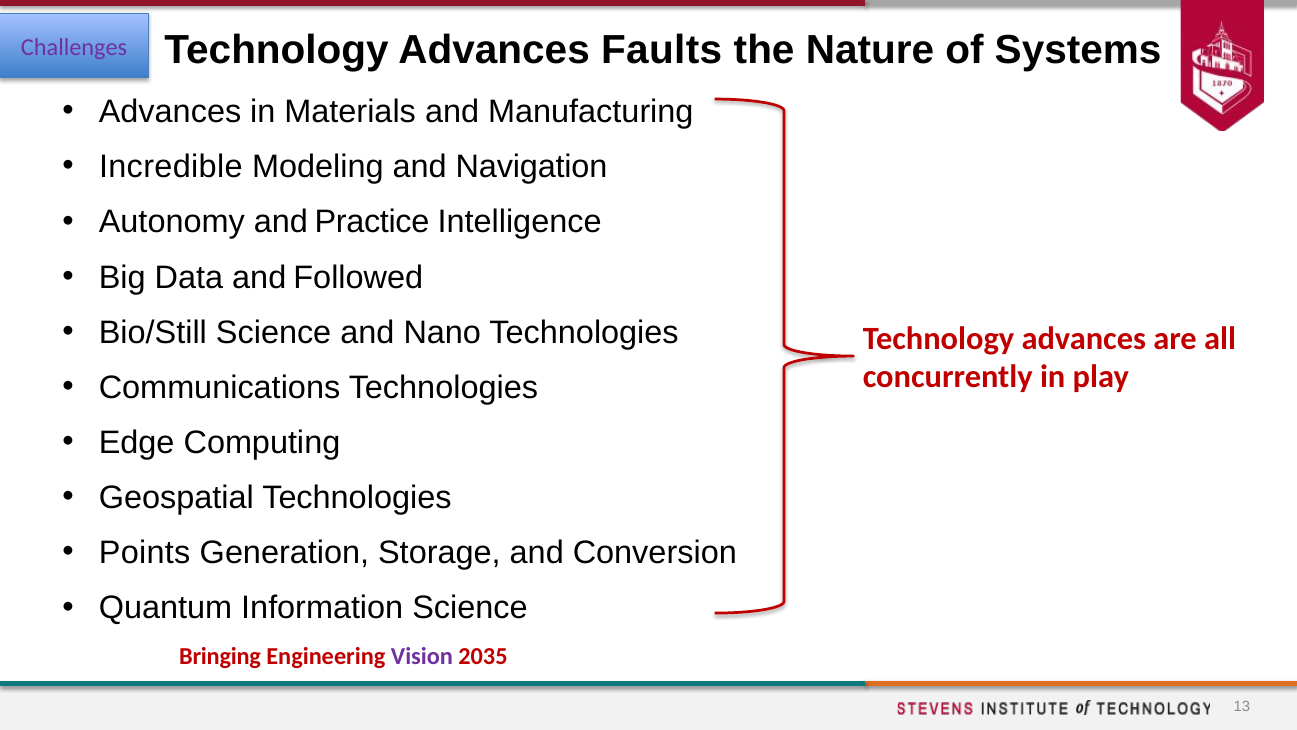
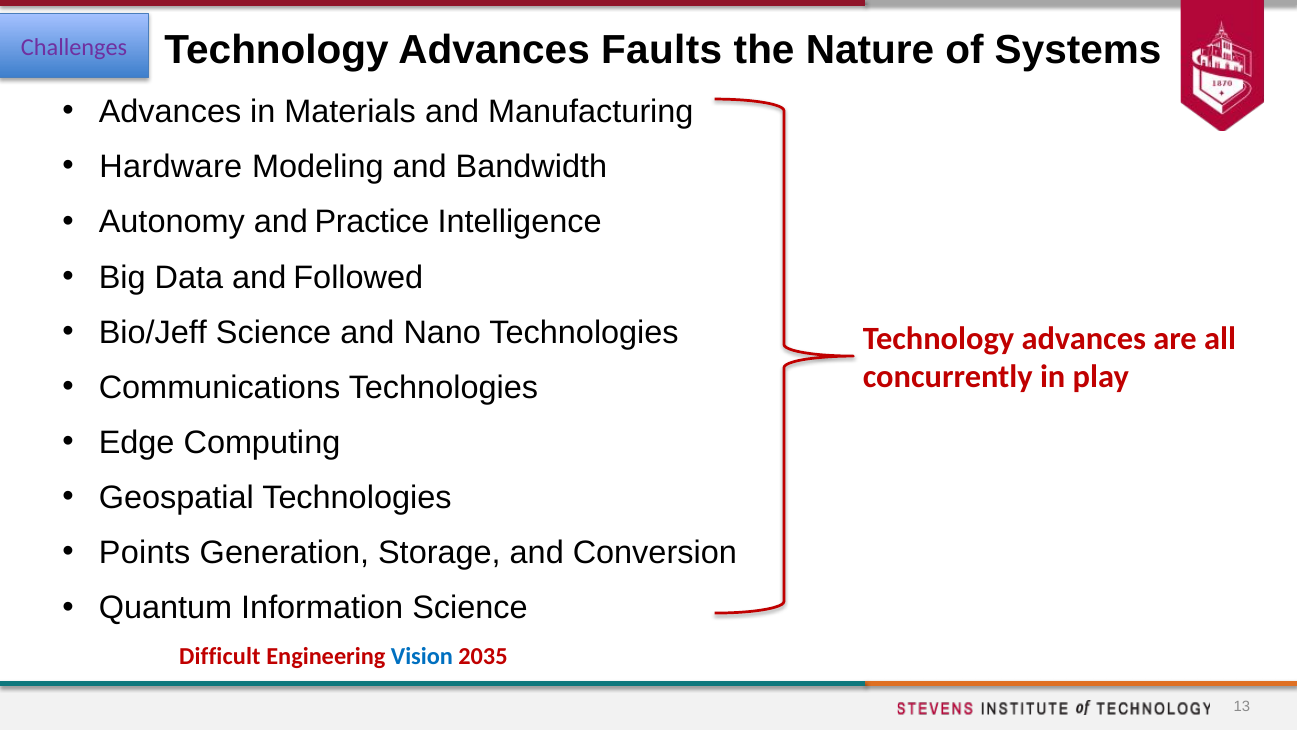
Incredible: Incredible -> Hardware
Navigation: Navigation -> Bandwidth
Bio/Still: Bio/Still -> Bio/Jeff
Bringing: Bringing -> Difficult
Vision colour: purple -> blue
